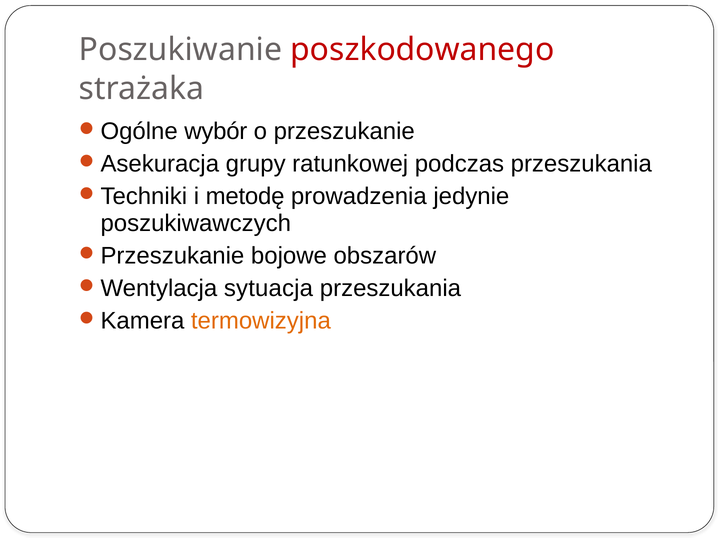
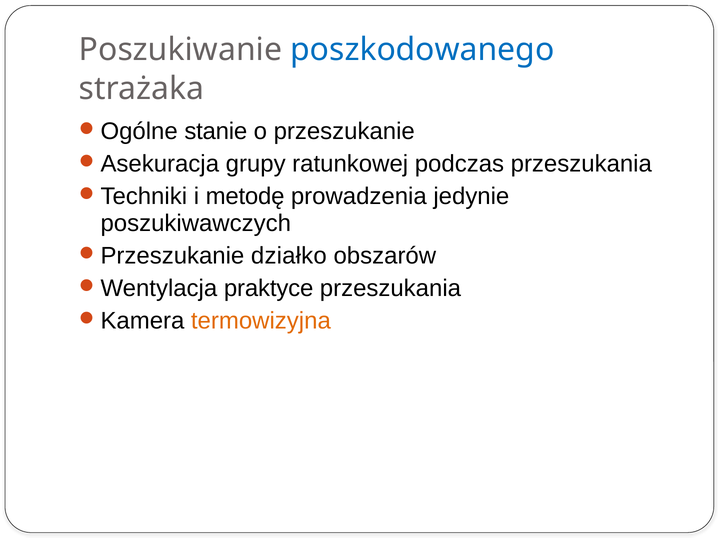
poszkodowanego colour: red -> blue
wybór: wybór -> stanie
bojowe: bojowe -> działko
sytuacja: sytuacja -> praktyce
